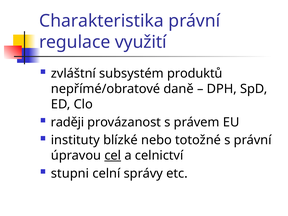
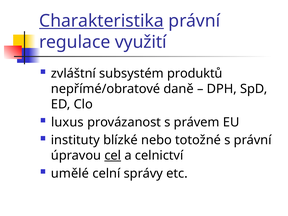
Charakteristika underline: none -> present
raději: raději -> luxus
stupni: stupni -> umělé
